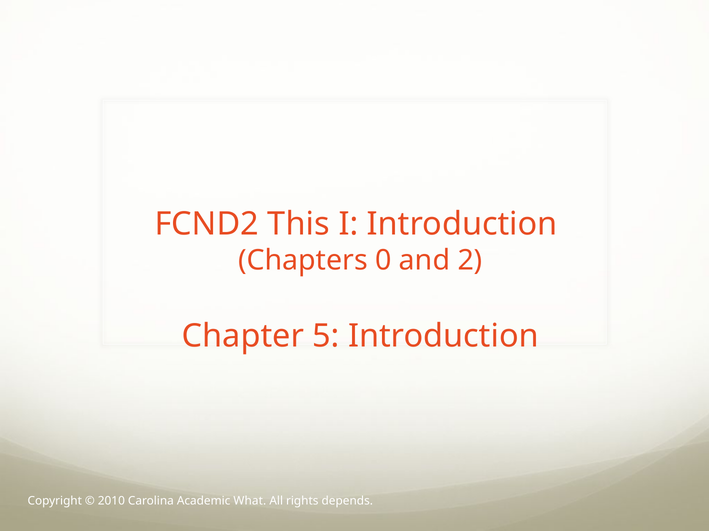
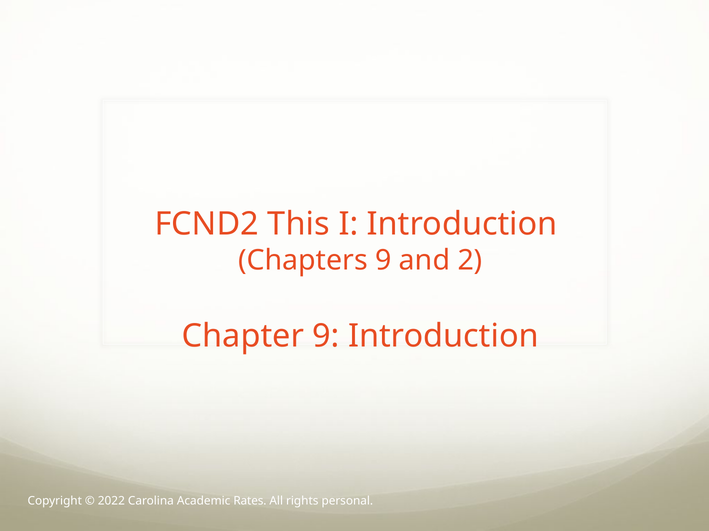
Chapters 0: 0 -> 9
Chapter 5: 5 -> 9
2010: 2010 -> 2022
What: What -> Rates
depends: depends -> personal
